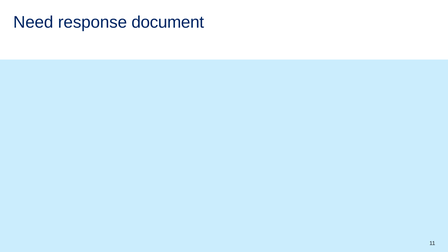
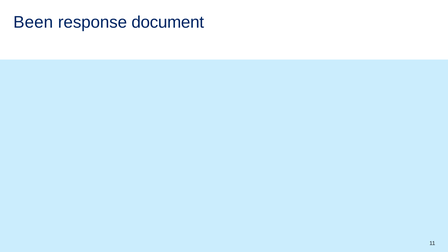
Need: Need -> Been
